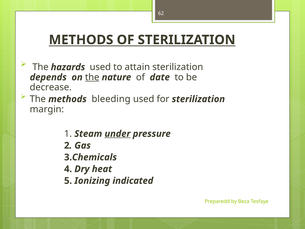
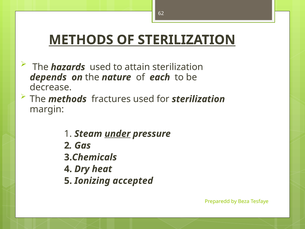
the at (92, 77) underline: present -> none
date: date -> each
bleeding: bleeding -> fractures
indicated: indicated -> accepted
